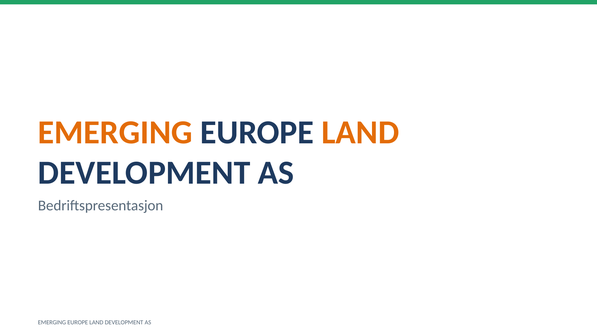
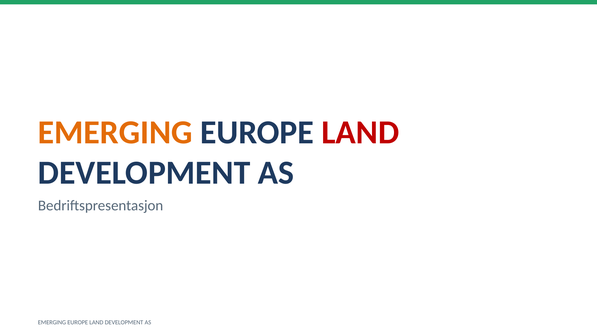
LAND at (360, 132) colour: orange -> red
